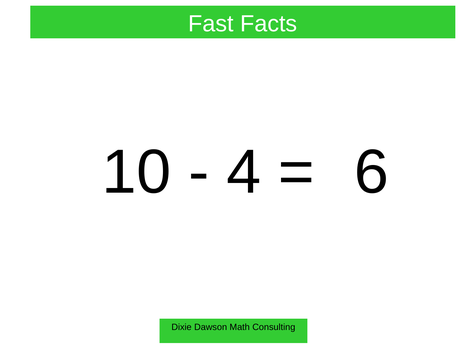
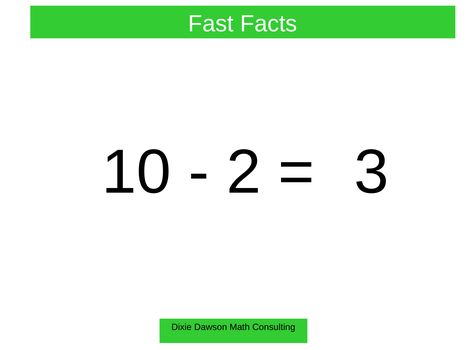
4: 4 -> 2
6: 6 -> 3
